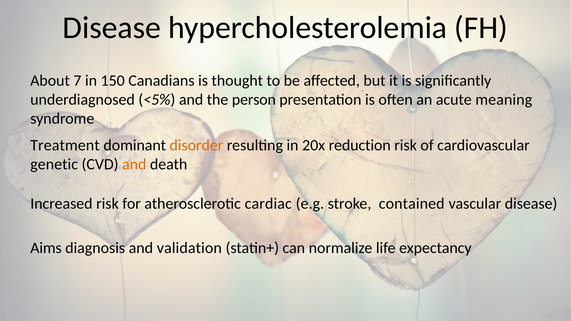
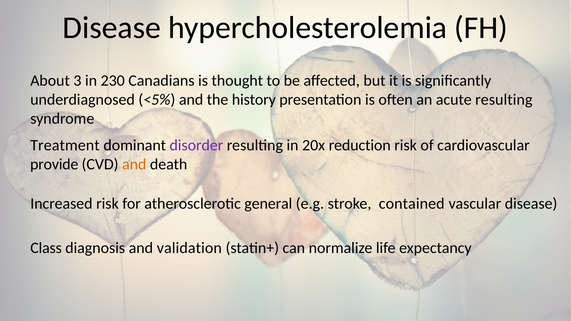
7: 7 -> 3
150: 150 -> 230
person: person -> history
acute meaning: meaning -> resulting
disorder colour: orange -> purple
genetic: genetic -> provide
cardiac: cardiac -> general
Aims: Aims -> Class
